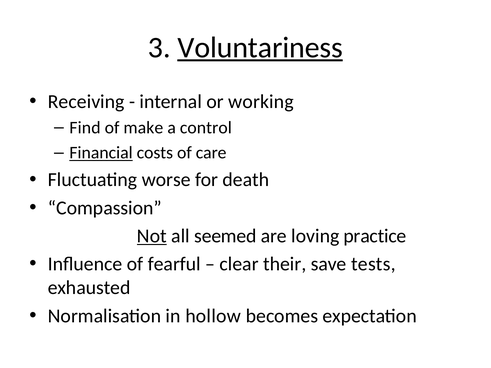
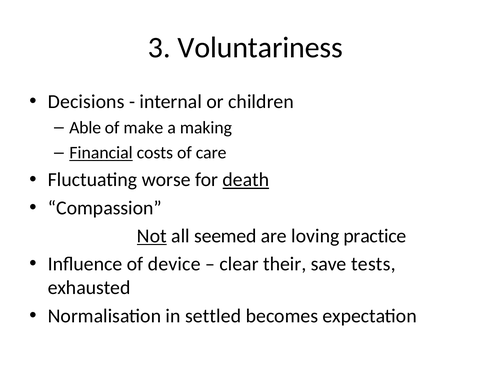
Voluntariness underline: present -> none
Receiving: Receiving -> Decisions
working: working -> children
Find: Find -> Able
control: control -> making
death underline: none -> present
fearful: fearful -> device
hollow: hollow -> settled
